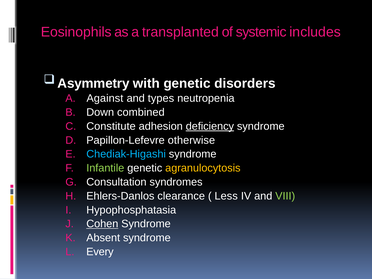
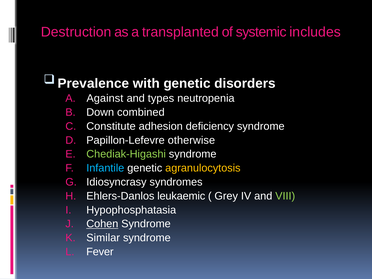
Eosinophils: Eosinophils -> Destruction
Asymmetry: Asymmetry -> Prevalence
deficiency underline: present -> none
Chediak-Higashi colour: light blue -> light green
Infantile colour: light green -> light blue
Consultation: Consultation -> Idiosyncrasy
clearance: clearance -> leukaemic
Less: Less -> Grey
Absent: Absent -> Similar
Every: Every -> Fever
